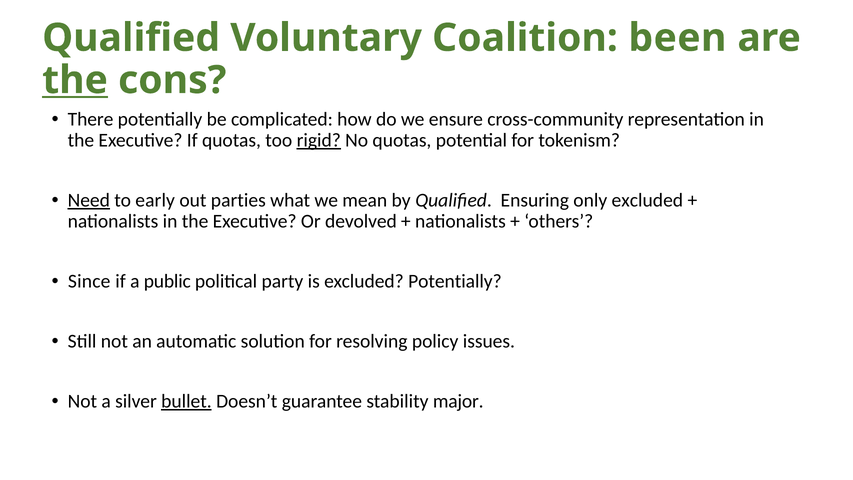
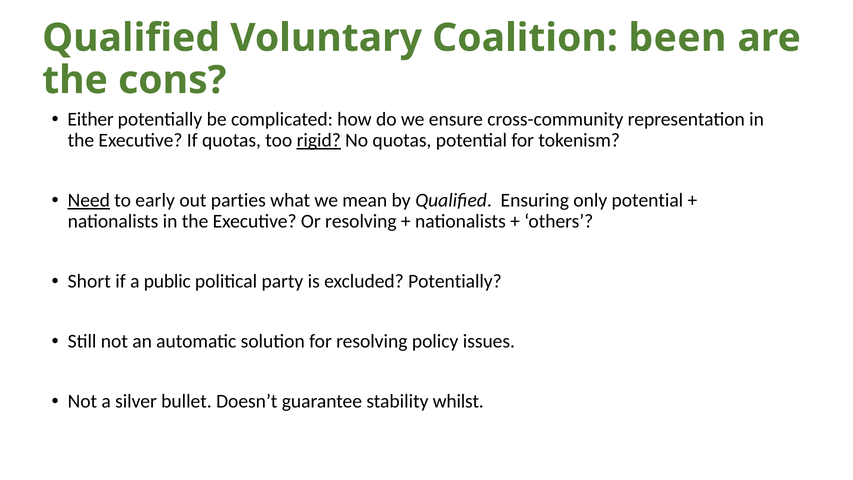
the at (75, 80) underline: present -> none
There: There -> Either
only excluded: excluded -> potential
Or devolved: devolved -> resolving
Since: Since -> Short
bullet underline: present -> none
major: major -> whilst
